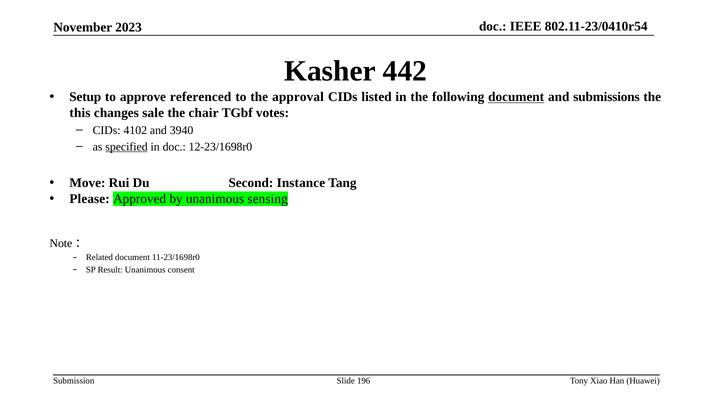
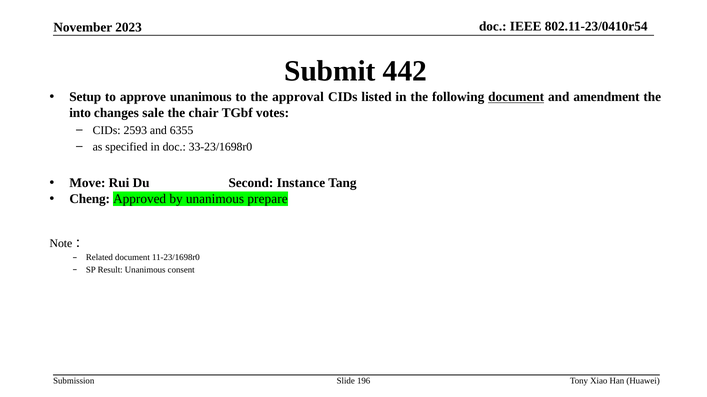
Kasher: Kasher -> Submit
approve referenced: referenced -> unanimous
submissions: submissions -> amendment
this: this -> into
4102: 4102 -> 2593
3940: 3940 -> 6355
specified underline: present -> none
12-23/1698r0: 12-23/1698r0 -> 33-23/1698r0
Please: Please -> Cheng
sensing: sensing -> prepare
